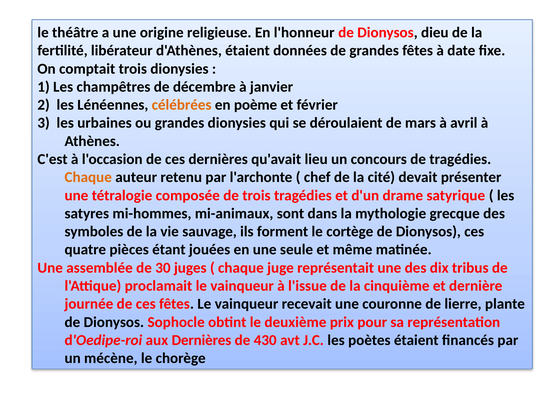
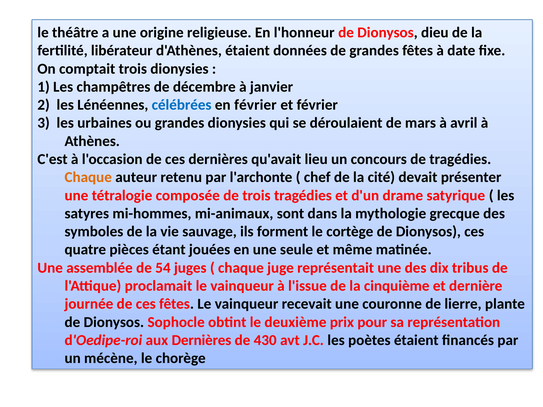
célébrées colour: orange -> blue
en poème: poème -> février
30: 30 -> 54
